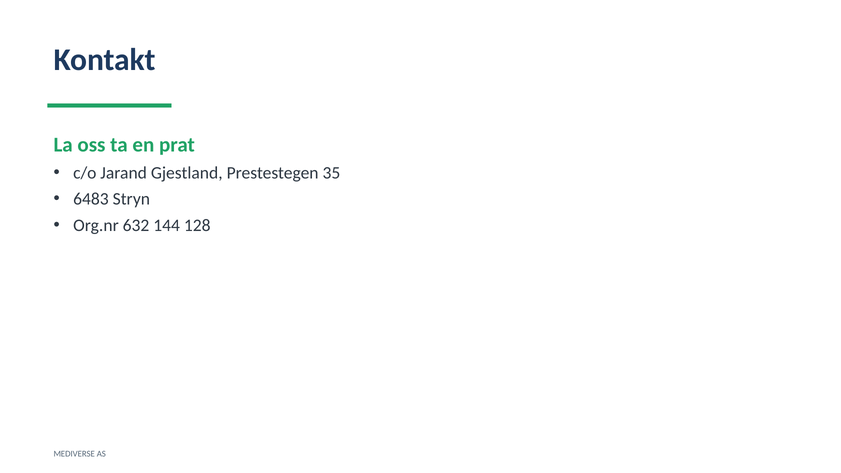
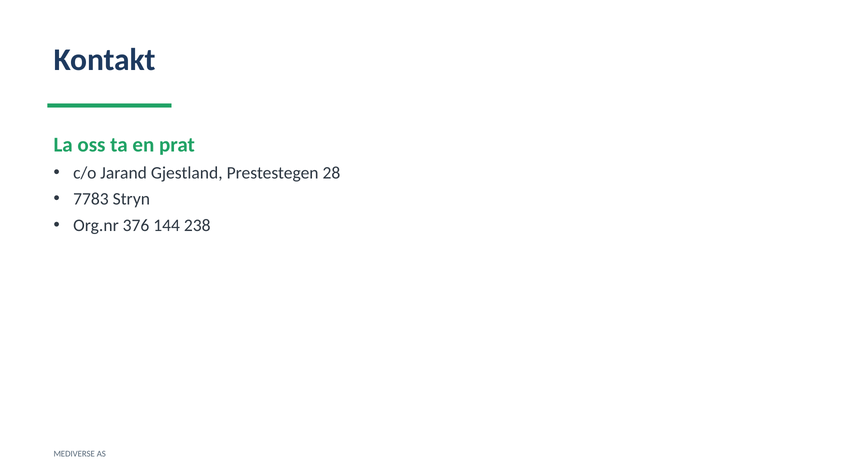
35: 35 -> 28
6483: 6483 -> 7783
632: 632 -> 376
128: 128 -> 238
